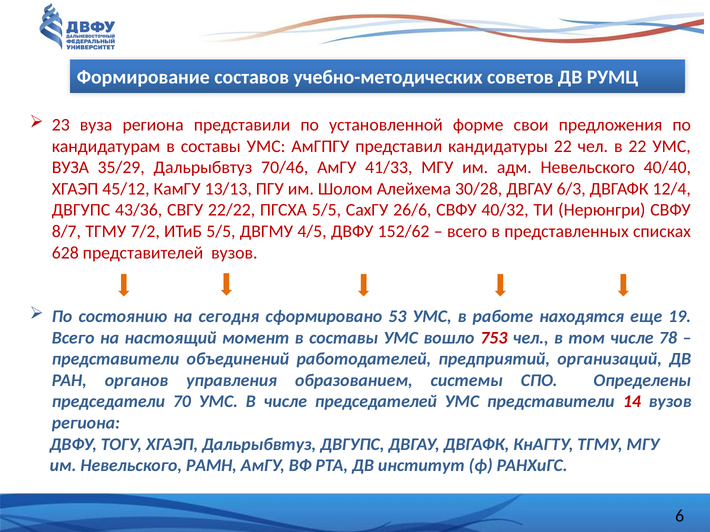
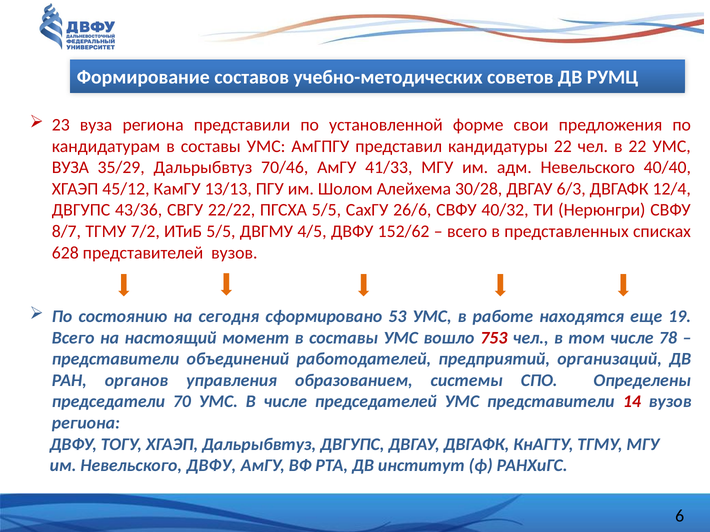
Невельского РАМН: РАМН -> ДВФУ
